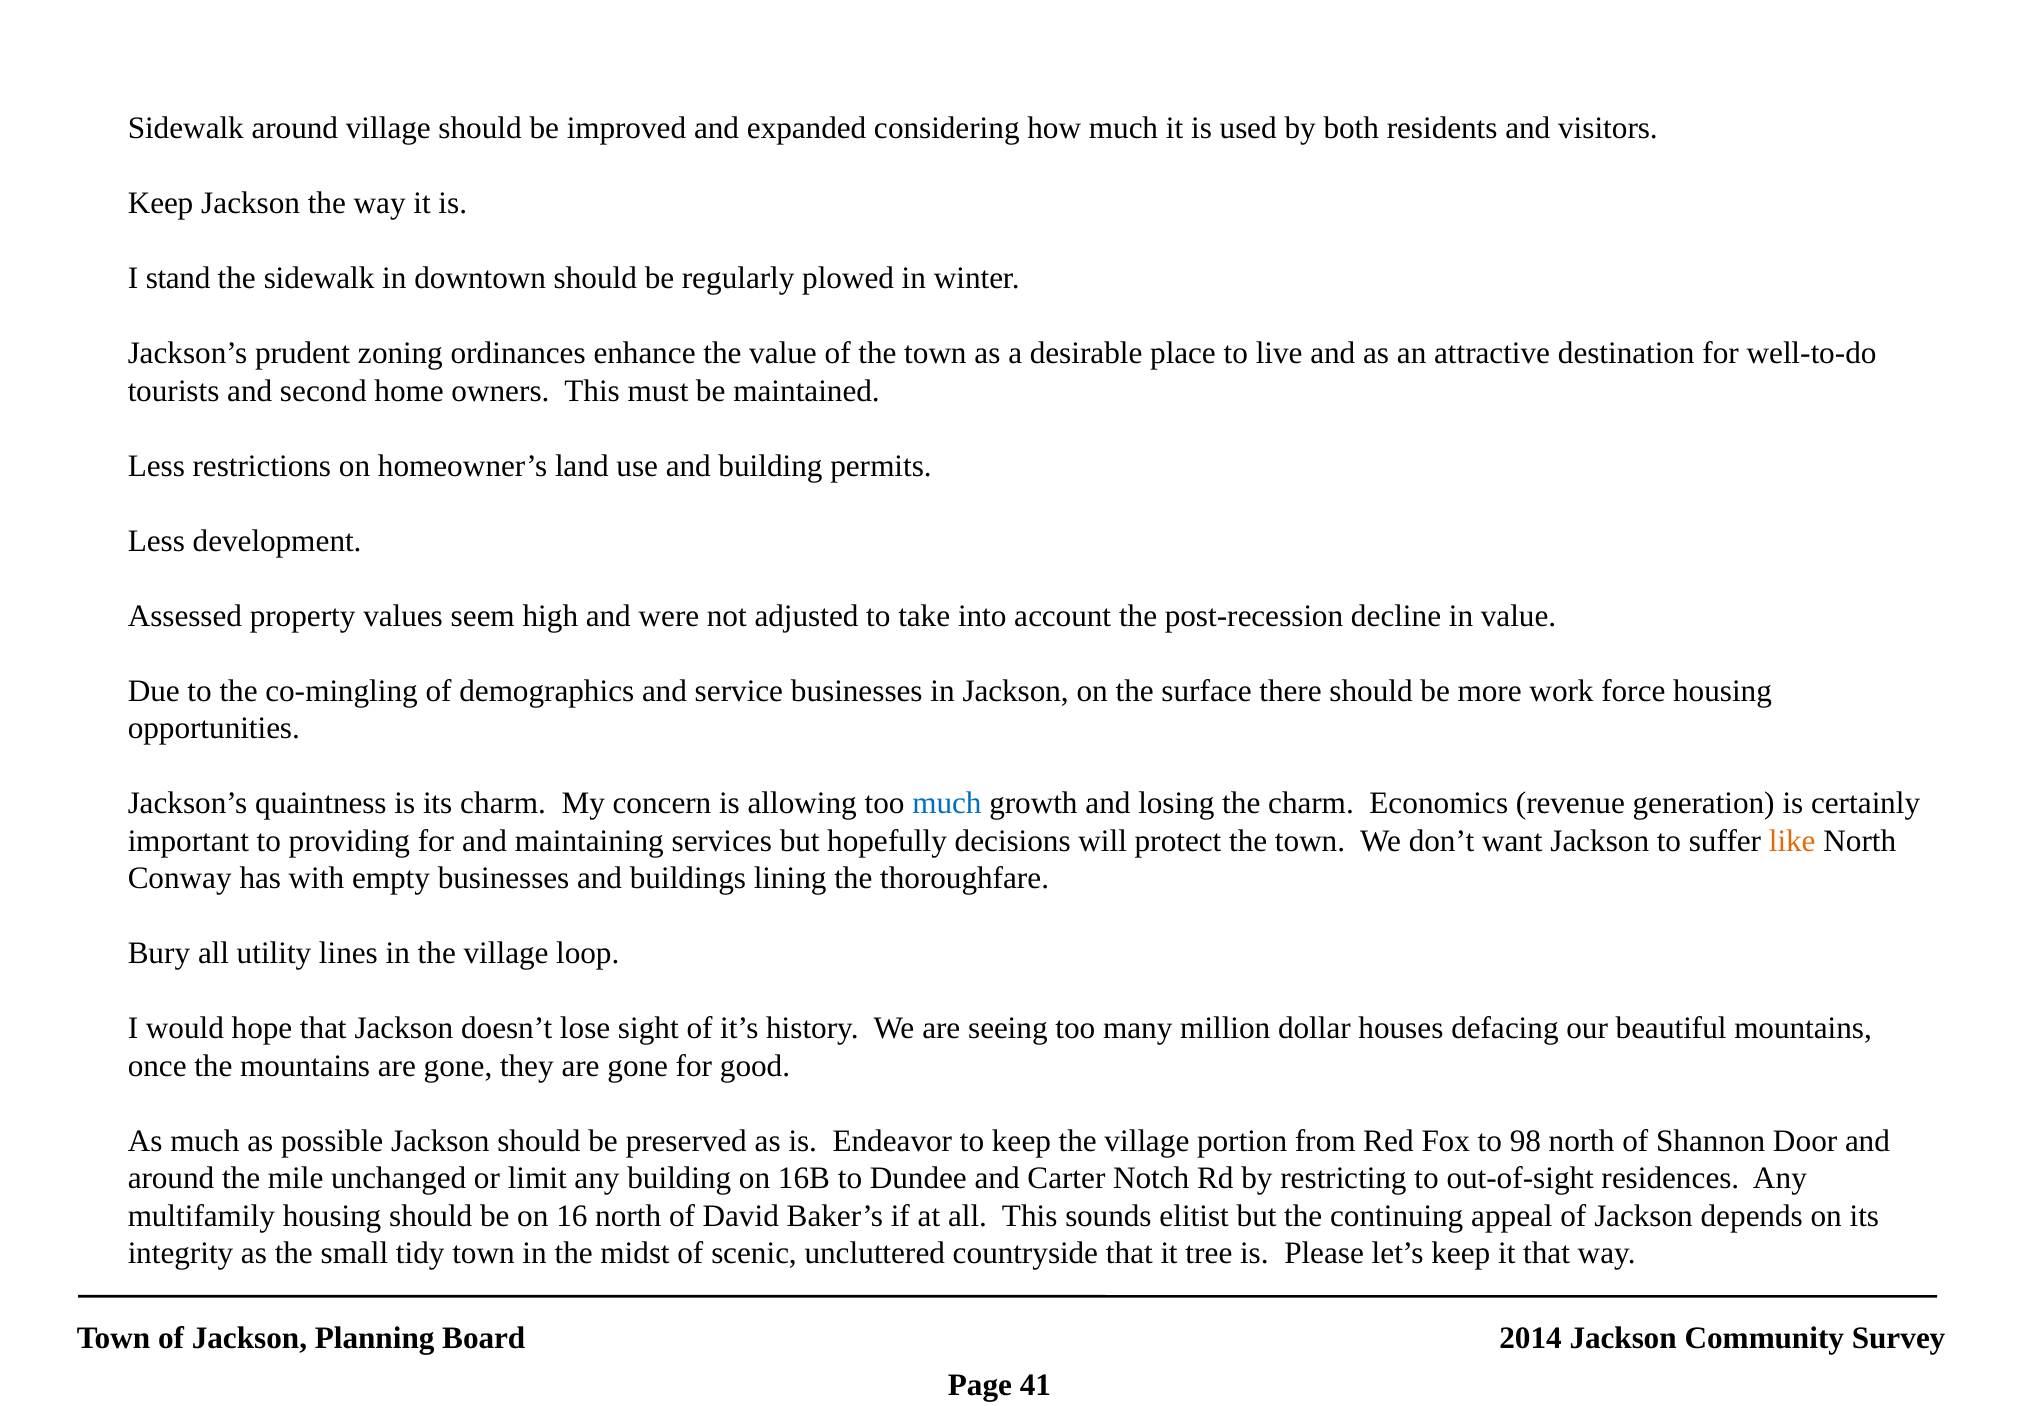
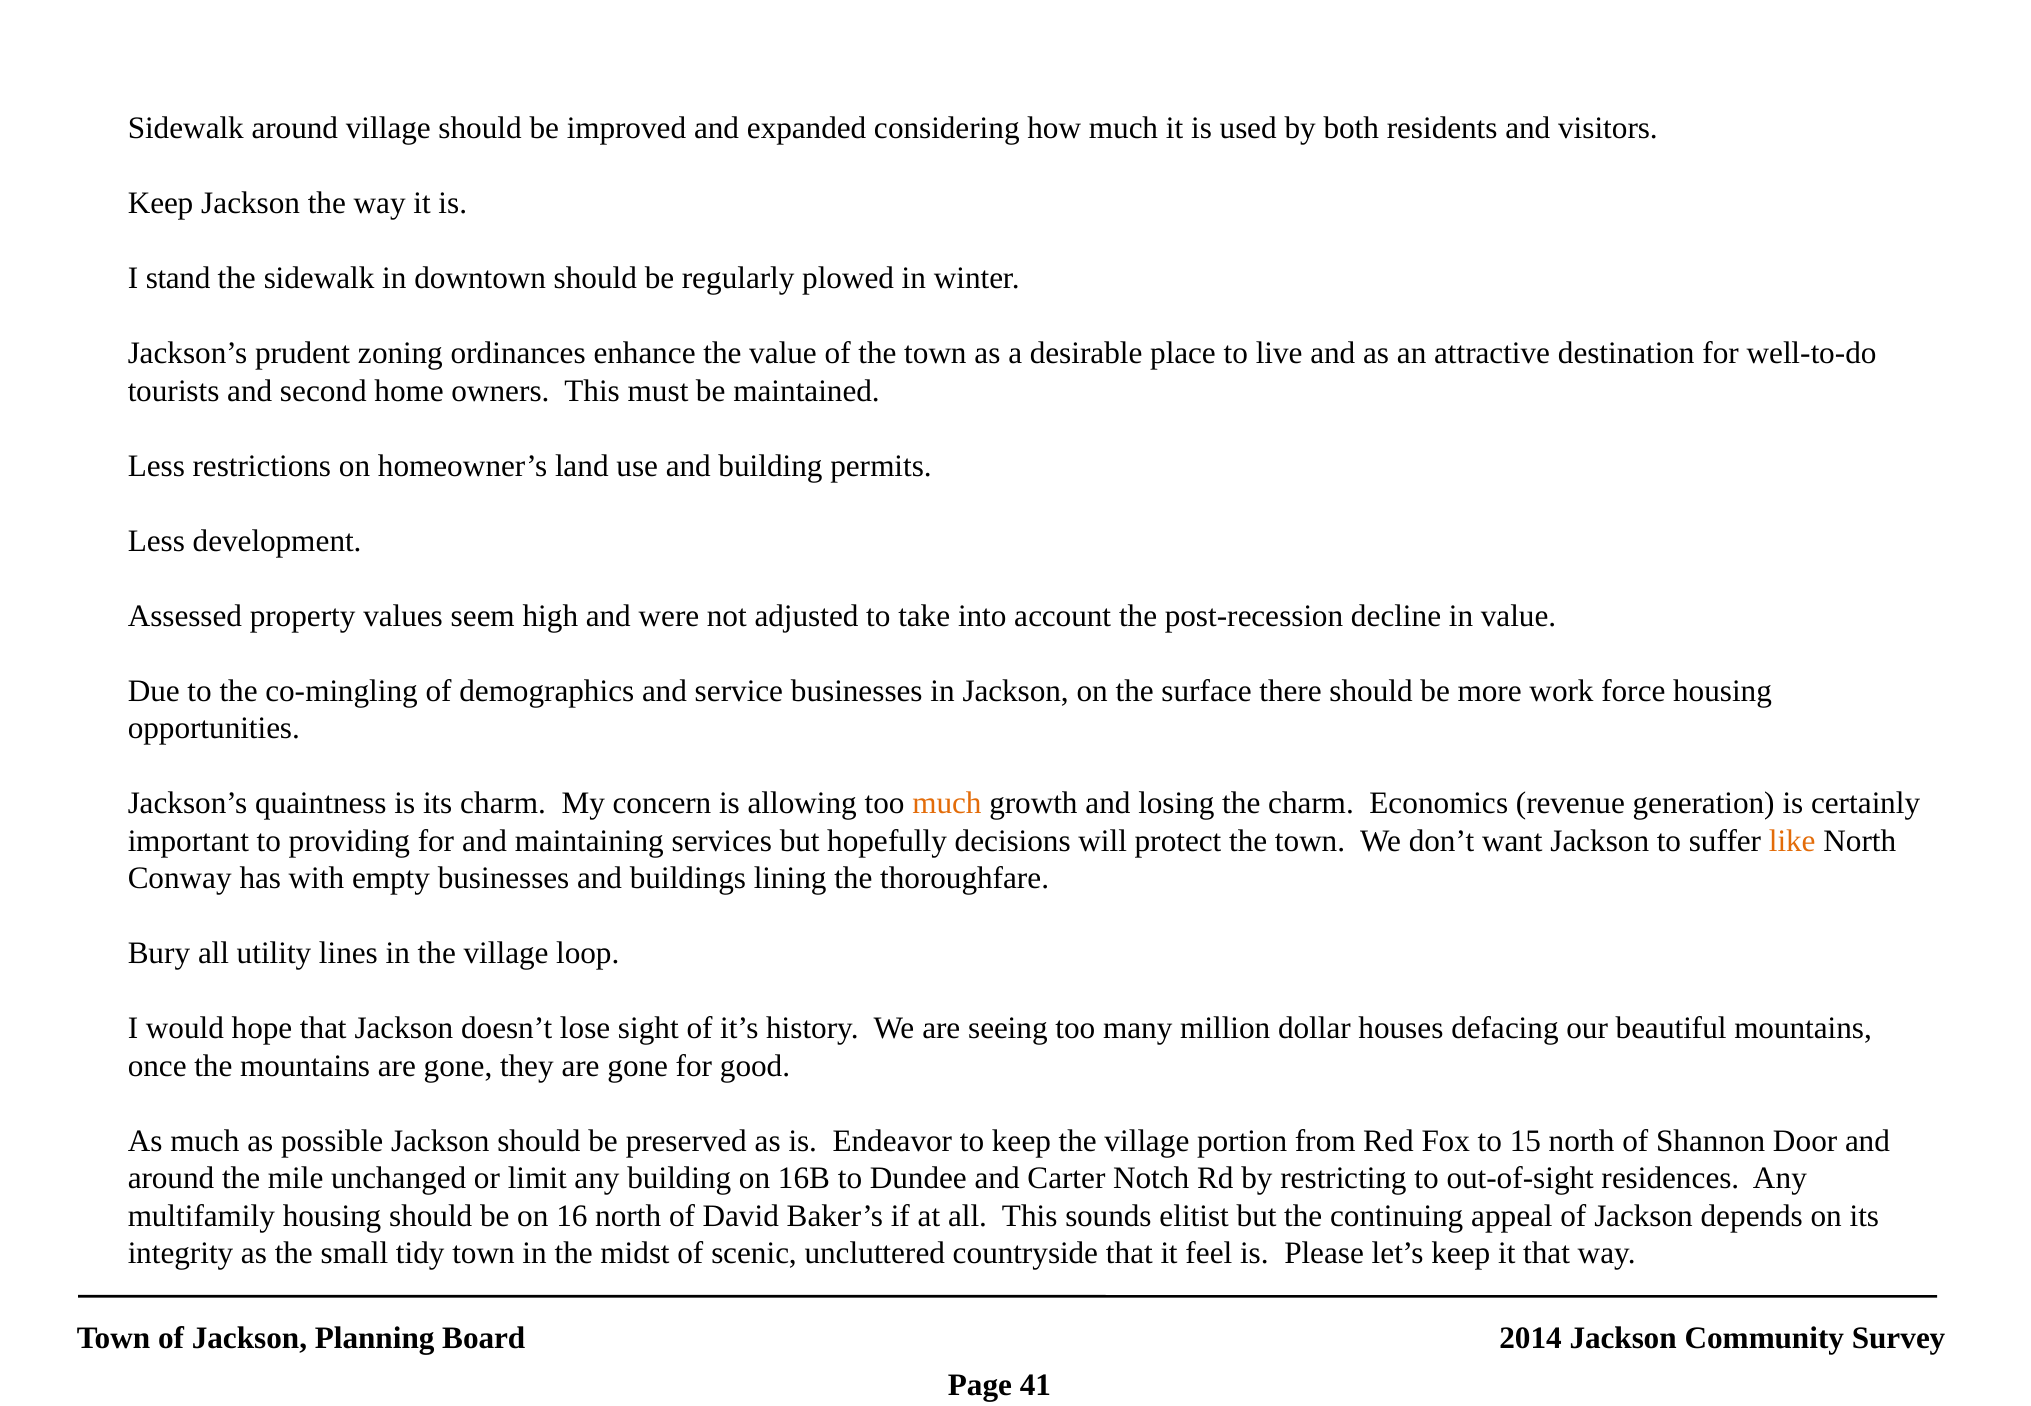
much at (947, 804) colour: blue -> orange
98: 98 -> 15
tree: tree -> feel
